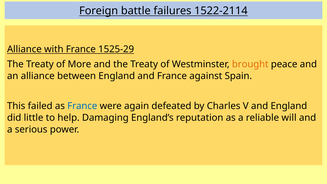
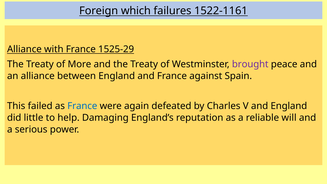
battle: battle -> which
1522-2114: 1522-2114 -> 1522-1161
brought colour: orange -> purple
